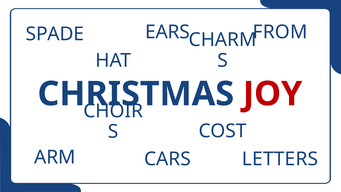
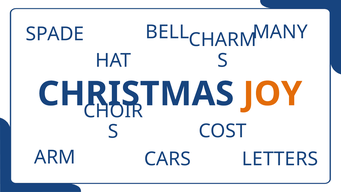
EARS: EARS -> BELL
FROM: FROM -> MANY
JOY colour: red -> orange
